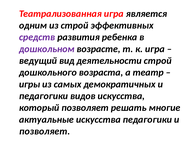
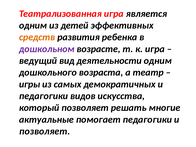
из строй: строй -> детей
средств colour: purple -> orange
деятельности строй: строй -> одним
актуальные искусства: искусства -> помогает
